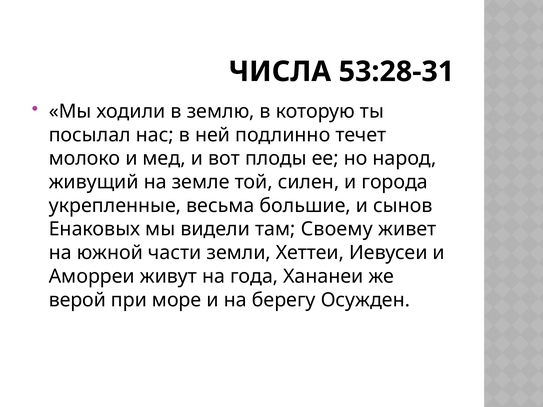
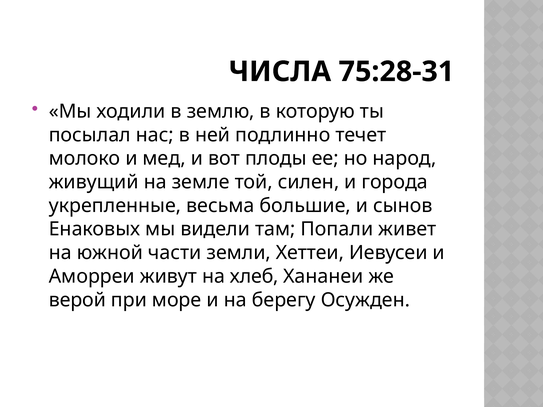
53:28-31: 53:28-31 -> 75:28-31
Своему: Своему -> Попали
года: года -> хлеб
